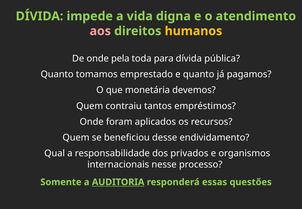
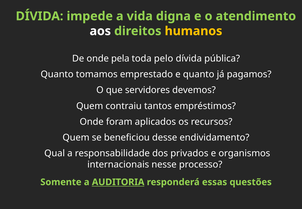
aos colour: pink -> white
para: para -> pelo
monetária: monetária -> servidores
